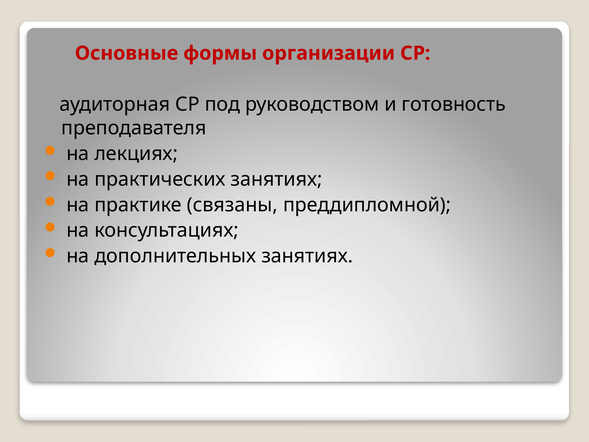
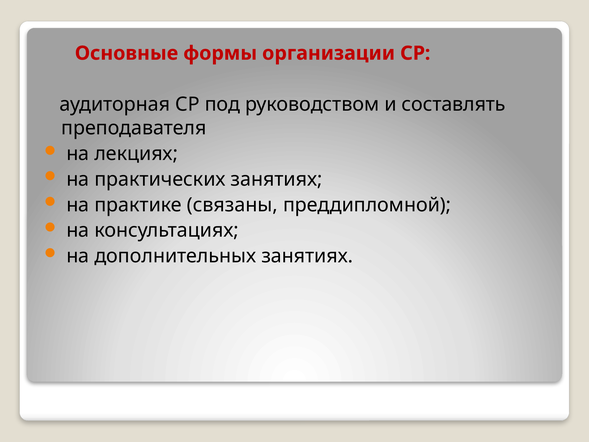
готовность: готовность -> составлять
